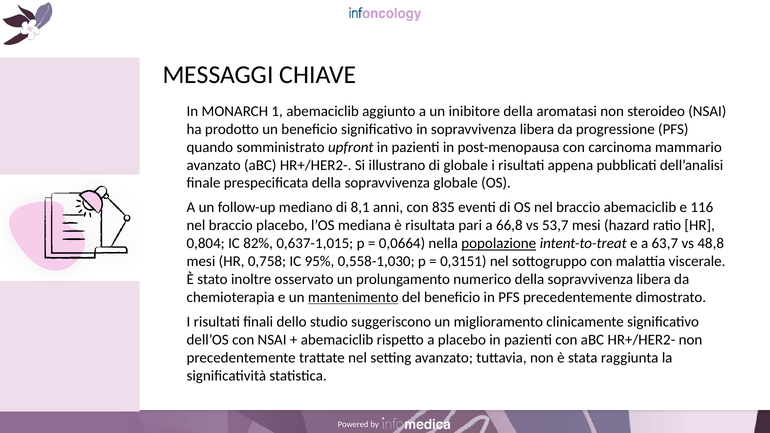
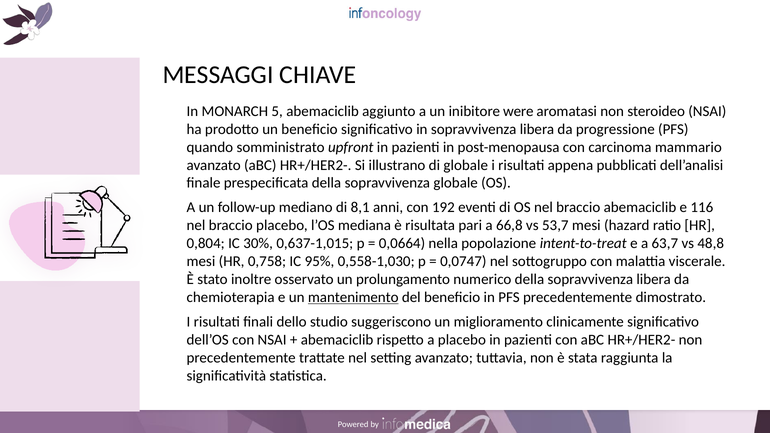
1: 1 -> 5
inibitore della: della -> were
835: 835 -> 192
82%: 82% -> 30%
popolazione underline: present -> none
0,3151: 0,3151 -> 0,0747
